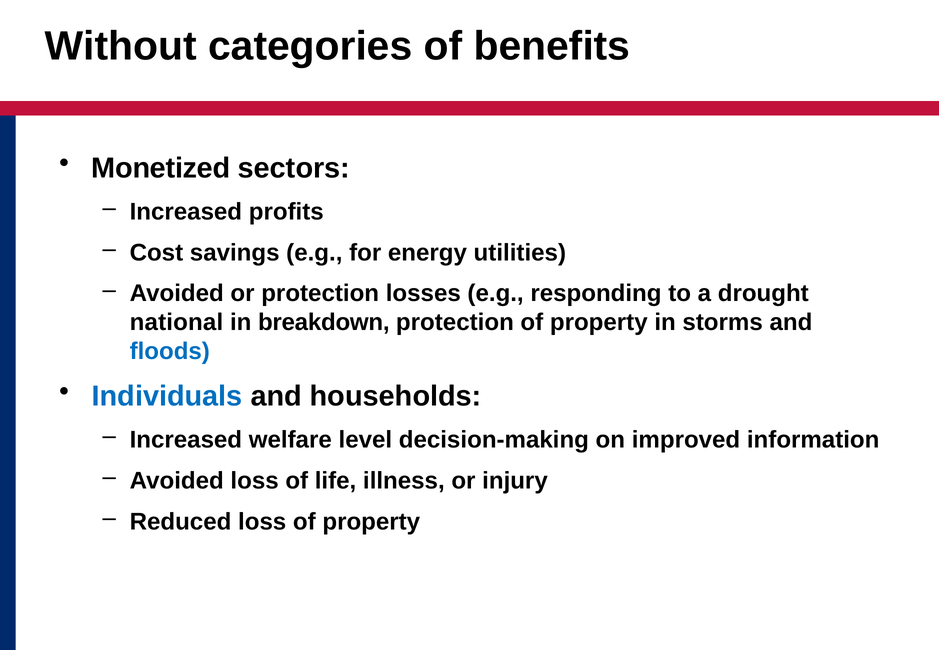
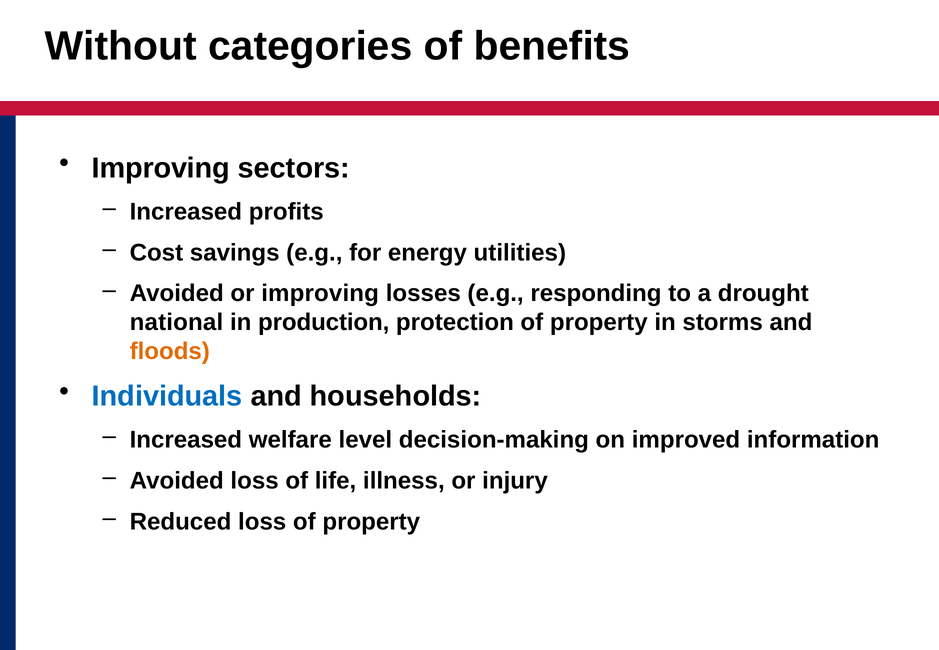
Monetized at (161, 168): Monetized -> Improving
or protection: protection -> improving
breakdown: breakdown -> production
floods colour: blue -> orange
